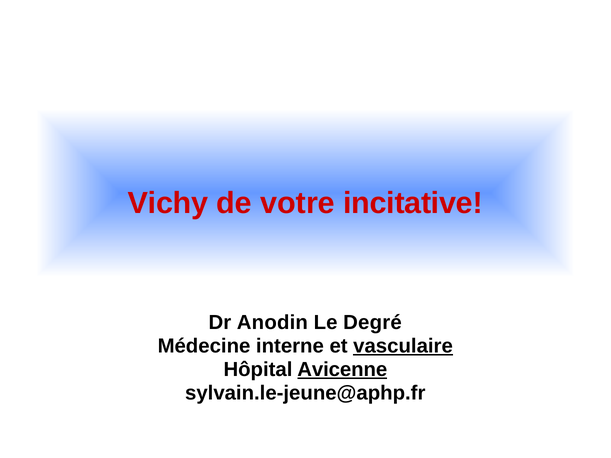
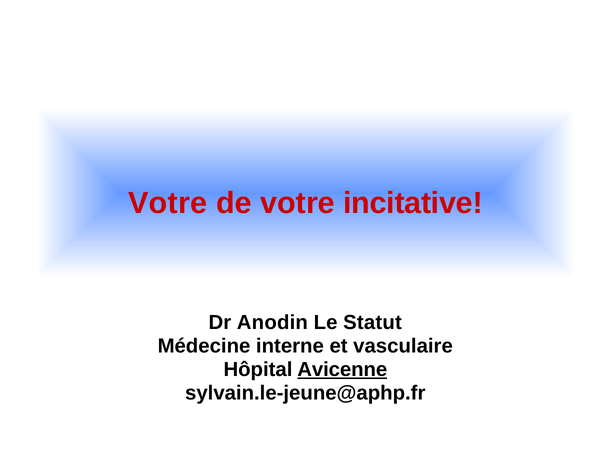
Vichy at (168, 203): Vichy -> Votre
Degré: Degré -> Statut
vasculaire underline: present -> none
